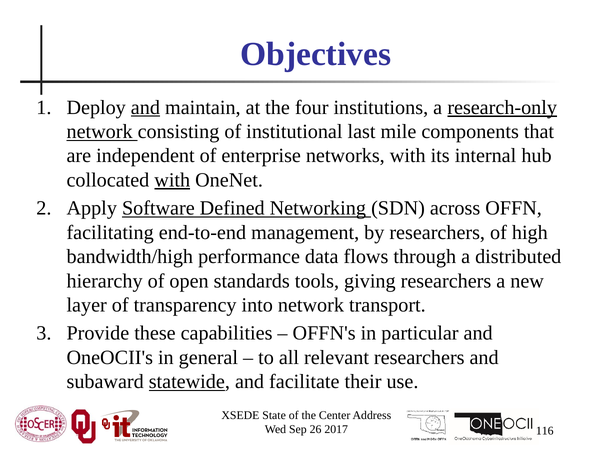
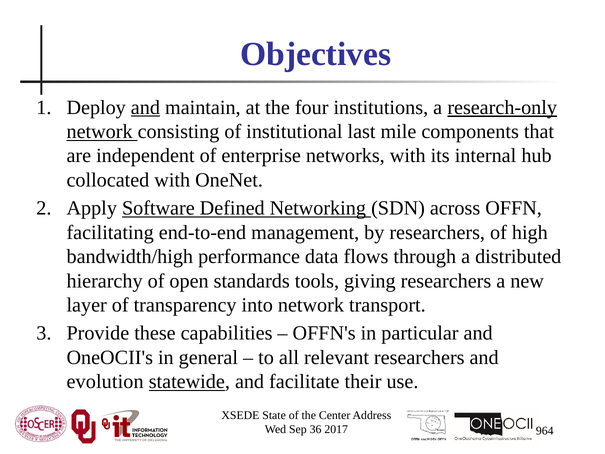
with at (172, 180) underline: present -> none
subaward: subaward -> evolution
26: 26 -> 36
116: 116 -> 964
